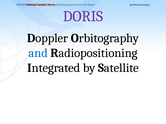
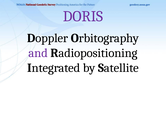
and colour: blue -> purple
